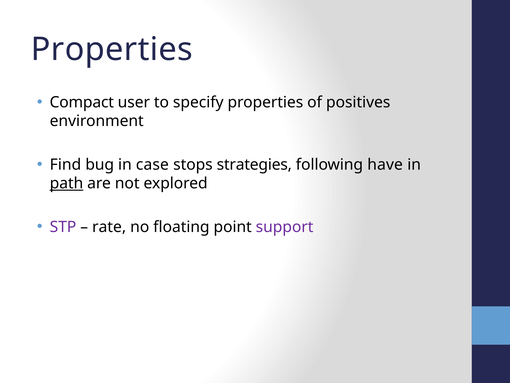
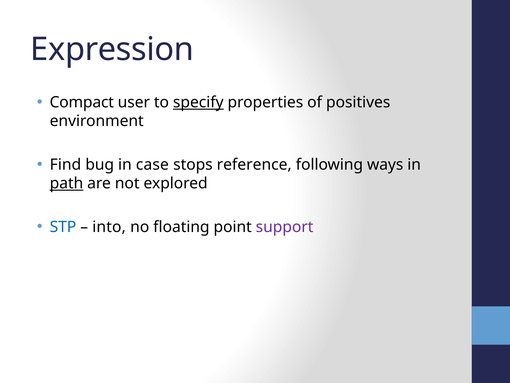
Properties at (112, 49): Properties -> Expression
specify underline: none -> present
strategies: strategies -> reference
have: have -> ways
STP colour: purple -> blue
rate: rate -> into
